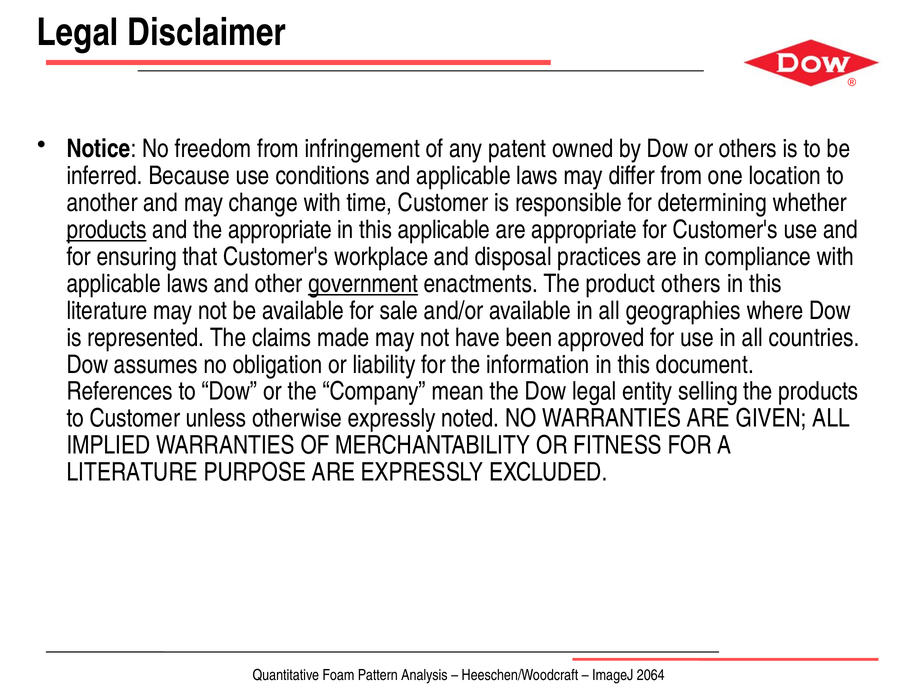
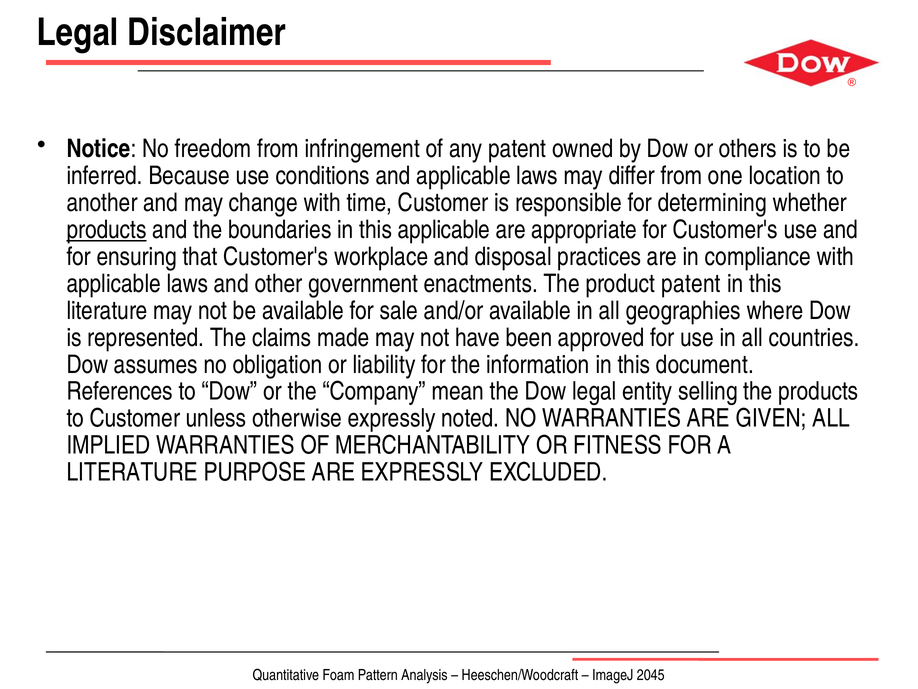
the appropriate: appropriate -> boundaries
government underline: present -> none
product others: others -> patent
2064: 2064 -> 2045
